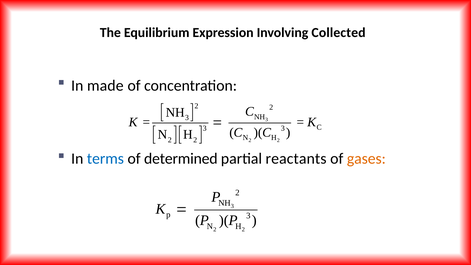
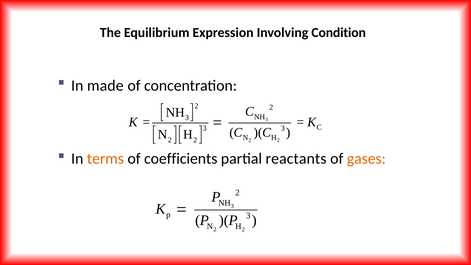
Collected: Collected -> Condition
terms colour: blue -> orange
determined: determined -> coefficients
